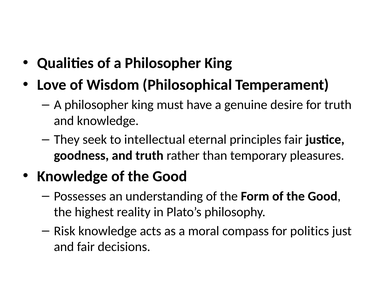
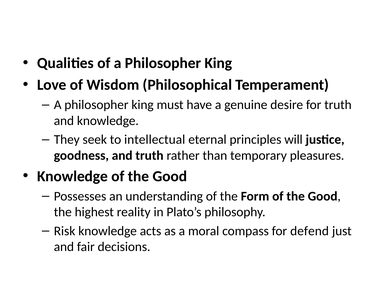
principles fair: fair -> will
politics: politics -> defend
